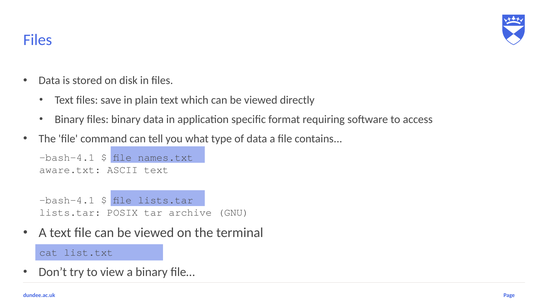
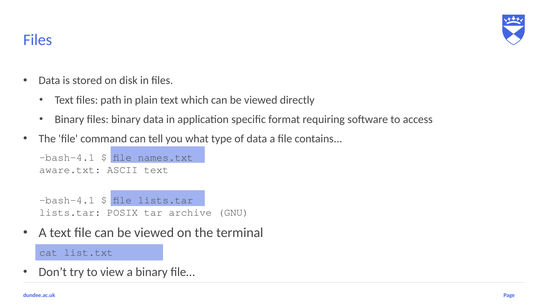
save: save -> path
